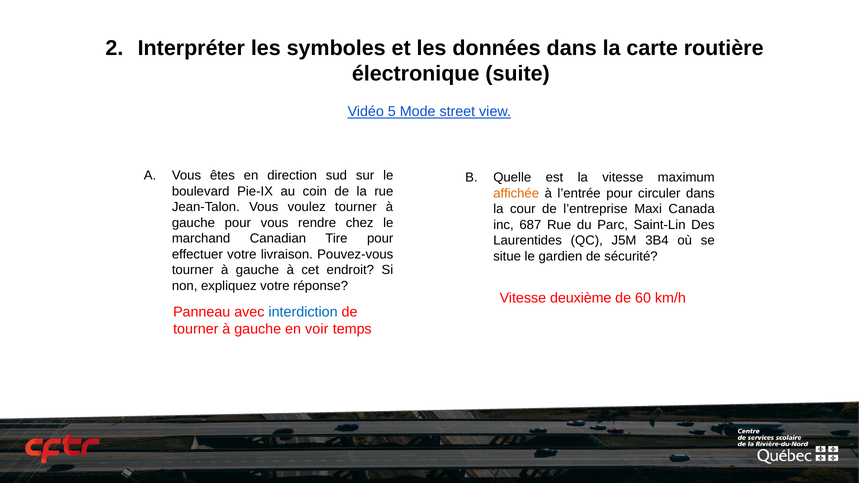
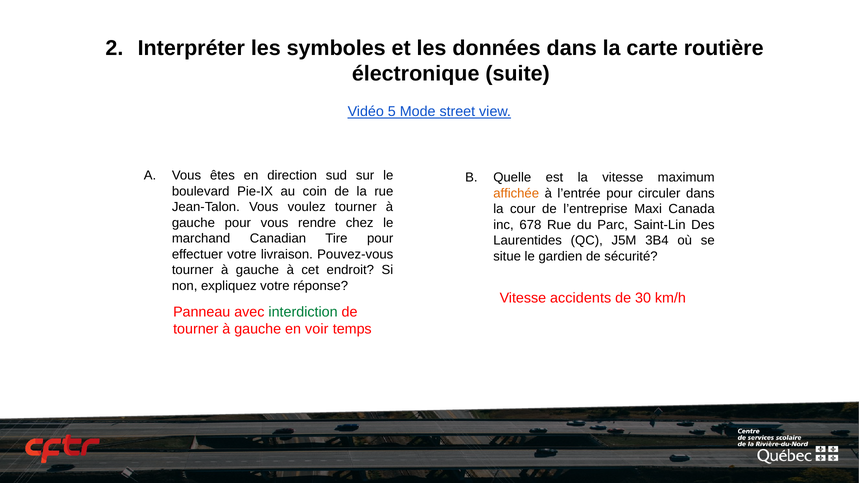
687: 687 -> 678
deuxième: deuxième -> accidents
60: 60 -> 30
interdiction colour: blue -> green
